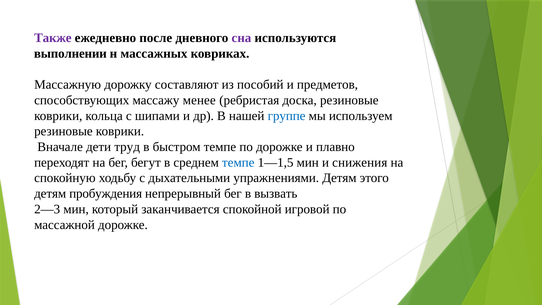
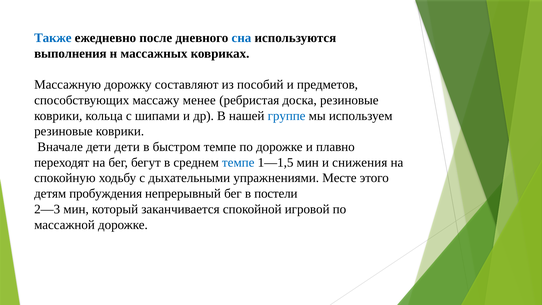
Также colour: purple -> blue
сна colour: purple -> blue
выполнении: выполнении -> выполнения
дети труд: труд -> дети
упражнениями Детям: Детям -> Месте
вызвать: вызвать -> постели
